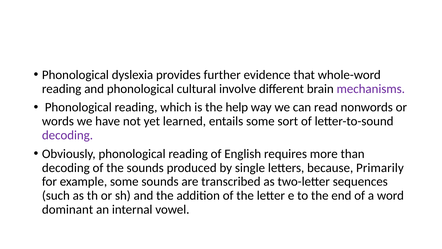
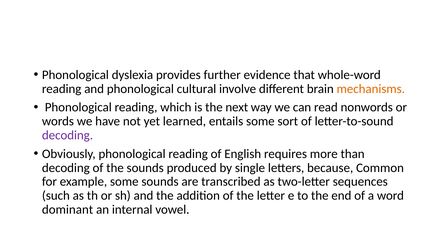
mechanisms colour: purple -> orange
help: help -> next
Primarily: Primarily -> Common
